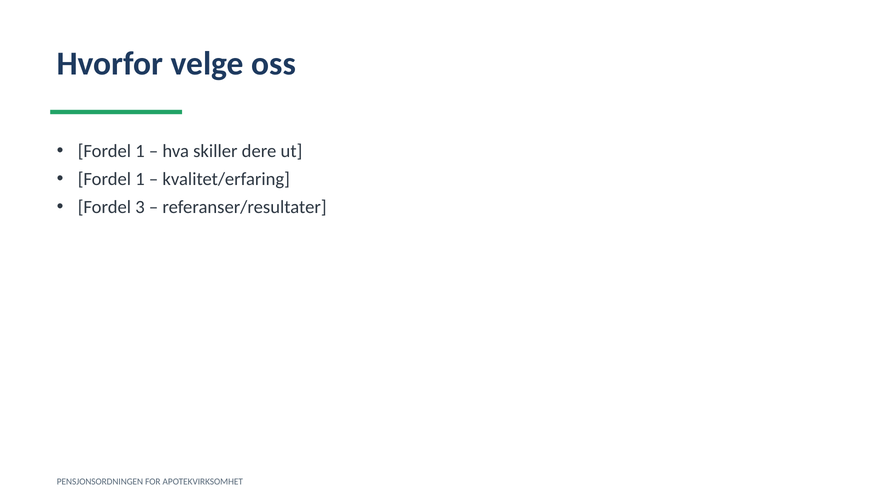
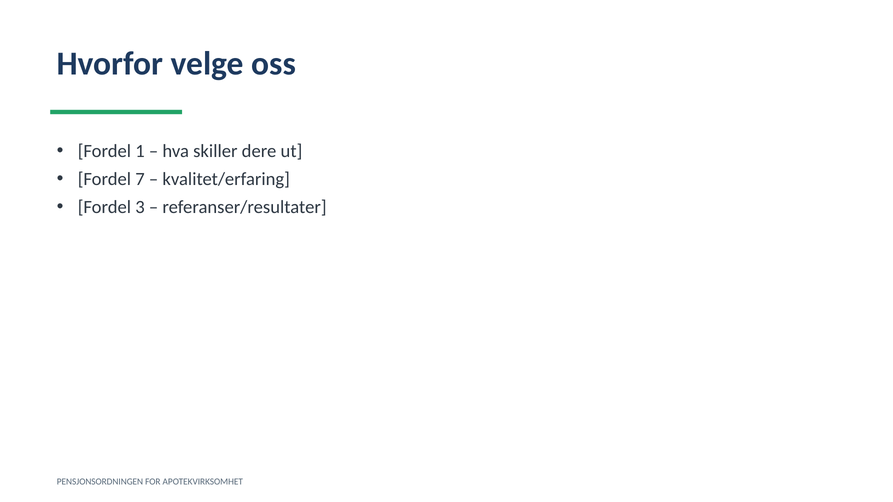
1 at (140, 179): 1 -> 7
